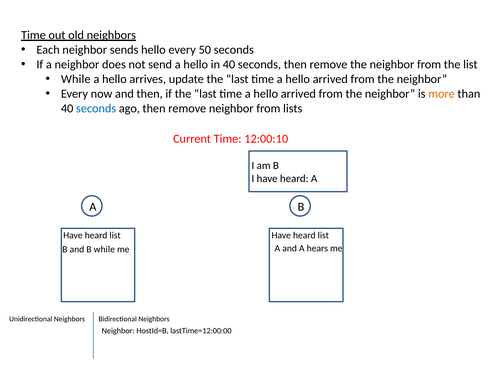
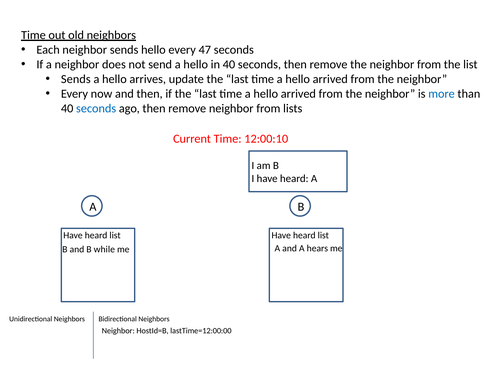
50: 50 -> 47
While at (76, 79): While -> Sends
more colour: orange -> blue
